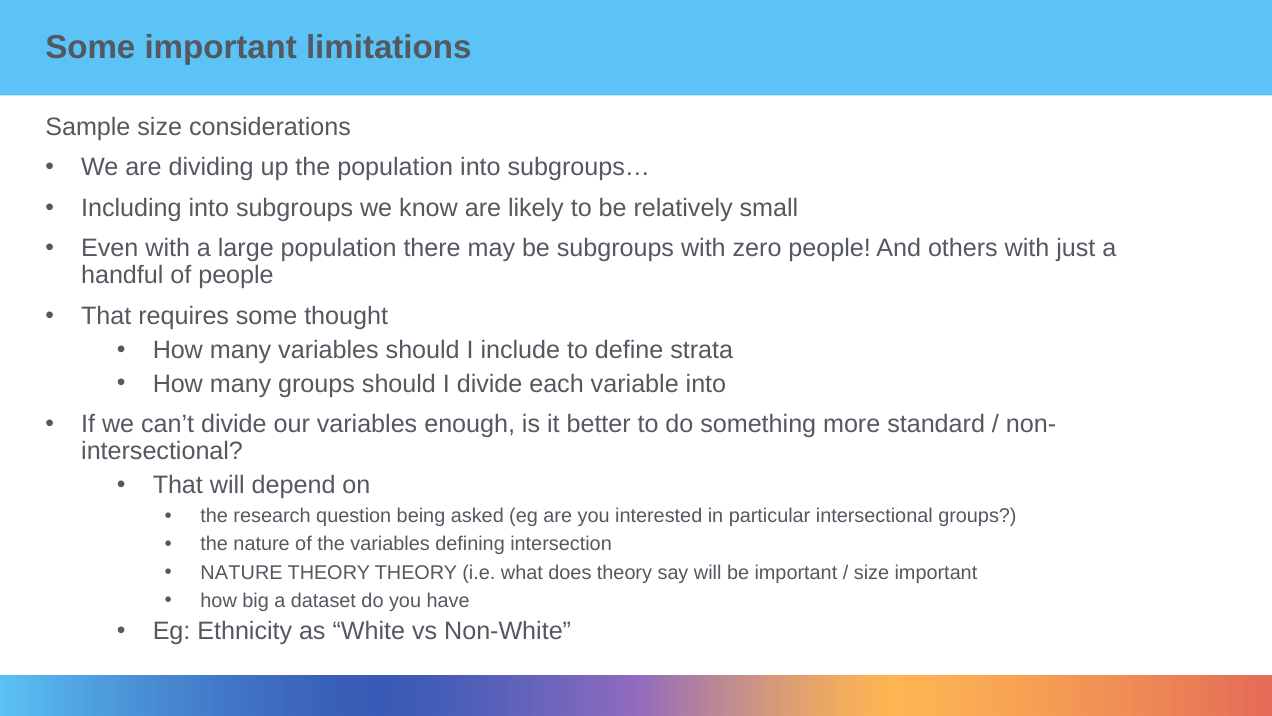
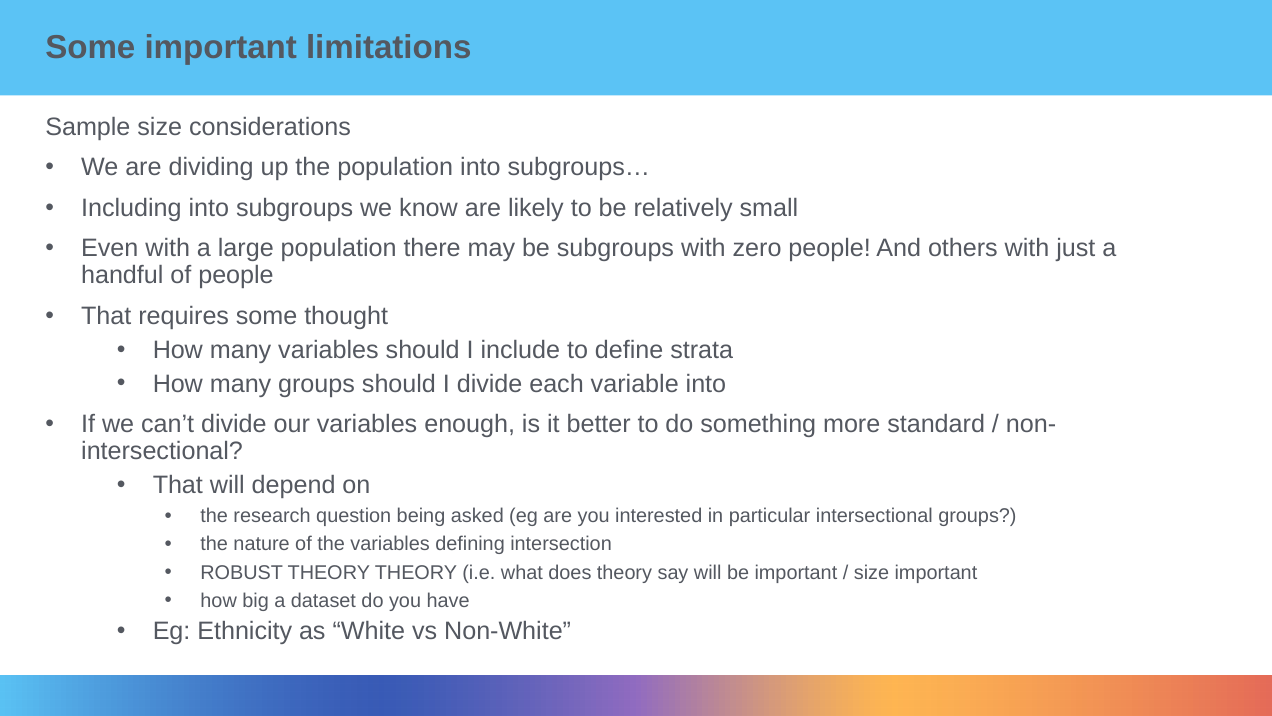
NATURE at (242, 572): NATURE -> ROBUST
